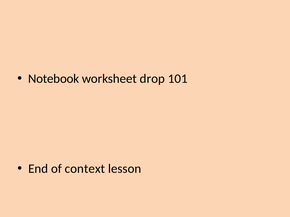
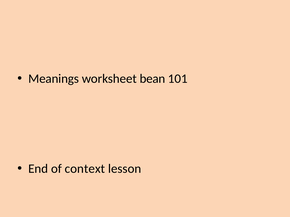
Notebook: Notebook -> Meanings
drop: drop -> bean
